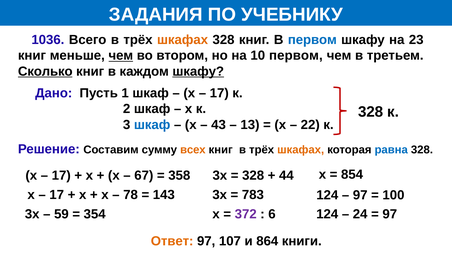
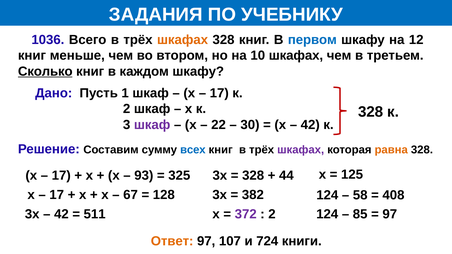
23: 23 -> 12
чем at (121, 56) underline: present -> none
10 первом: первом -> шкафах
шкафу at (198, 71) underline: present -> none
шкаф at (152, 125) colour: blue -> purple
43: 43 -> 22
13: 13 -> 30
22 at (310, 125): 22 -> 42
всех colour: orange -> blue
шкафах at (301, 150) colour: orange -> purple
равна colour: blue -> orange
854: 854 -> 125
67: 67 -> 93
358: 358 -> 325
78: 78 -> 67
143: 143 -> 128
783: 783 -> 382
97 at (360, 195): 97 -> 58
100: 100 -> 408
59 at (61, 215): 59 -> 42
354: 354 -> 511
6 at (272, 215): 6 -> 2
24: 24 -> 85
864: 864 -> 724
